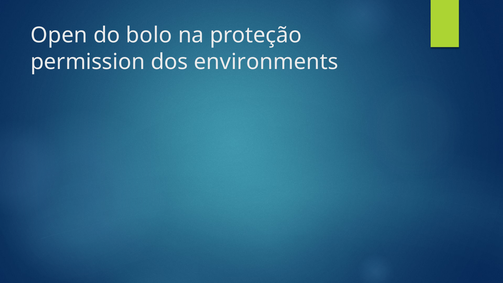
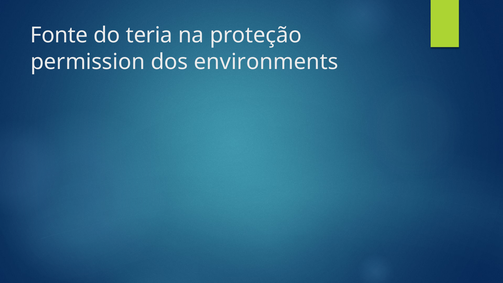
Open: Open -> Fonte
bolo: bolo -> teria
